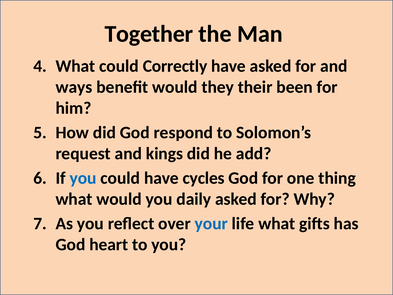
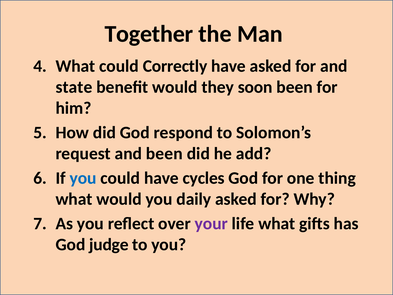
ways: ways -> state
their: their -> soon
and kings: kings -> been
your colour: blue -> purple
heart: heart -> judge
